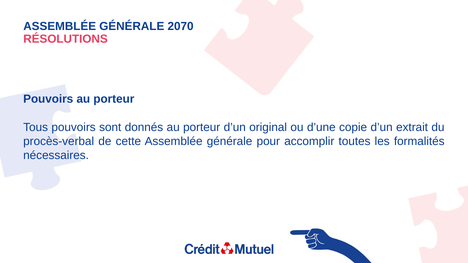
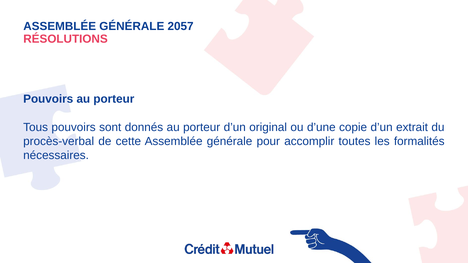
2070: 2070 -> 2057
